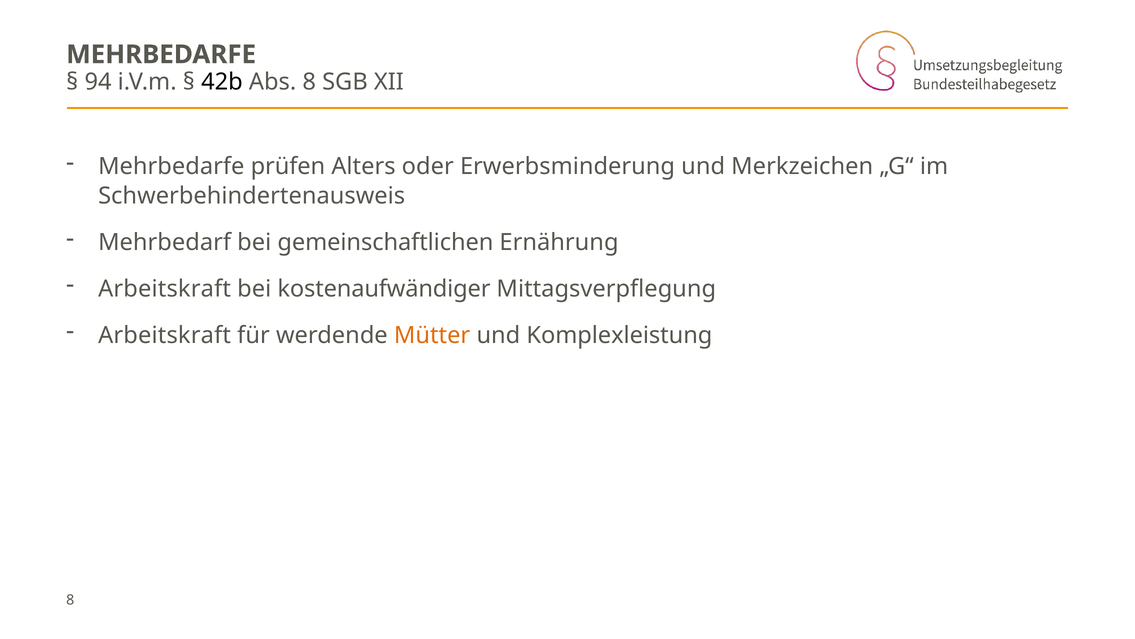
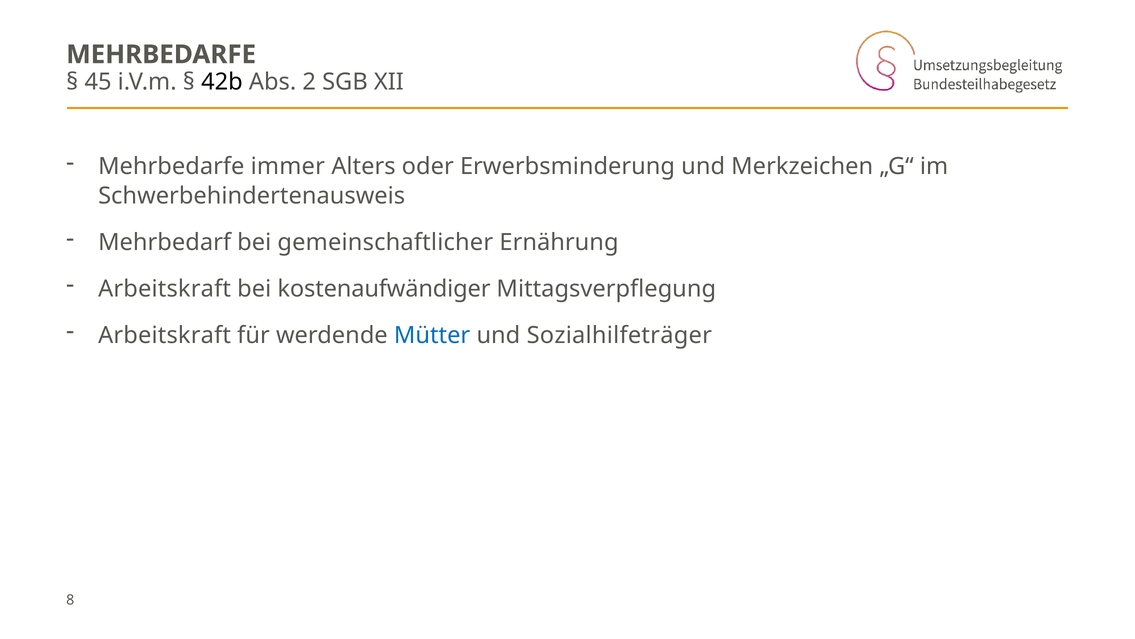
94: 94 -> 45
Abs 8: 8 -> 2
prüfen: prüfen -> immer
gemeinschaftlichen: gemeinschaftlichen -> gemeinschaftlicher
Mütter colour: orange -> blue
Komplexleistung: Komplexleistung -> Sozialhilfeträger
